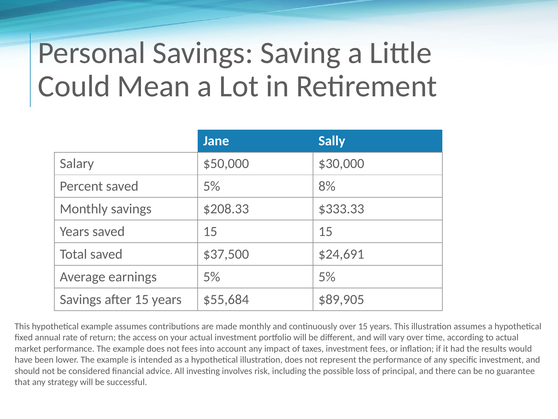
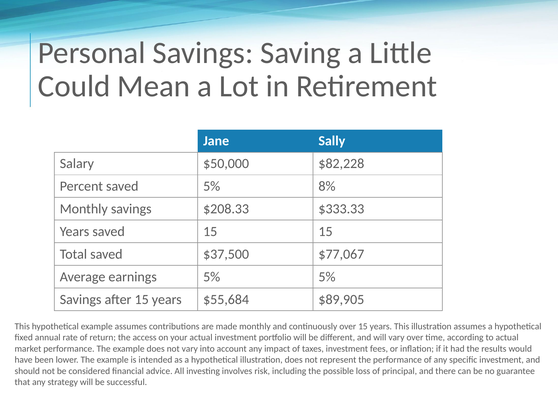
$30,000: $30,000 -> $82,228
$24,691: $24,691 -> $77,067
not fees: fees -> vary
